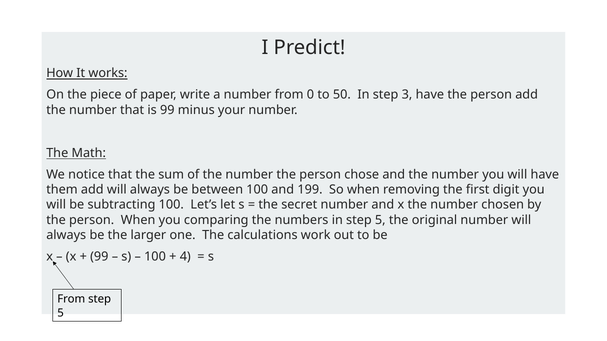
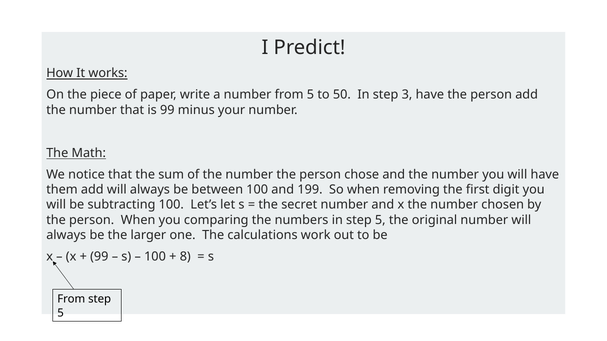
from 0: 0 -> 5
4: 4 -> 8
